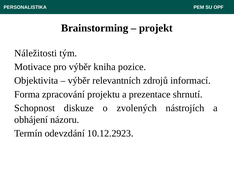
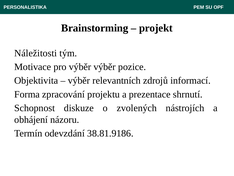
výběr kniha: kniha -> výběr
10.12.2923: 10.12.2923 -> 38.81.9186
